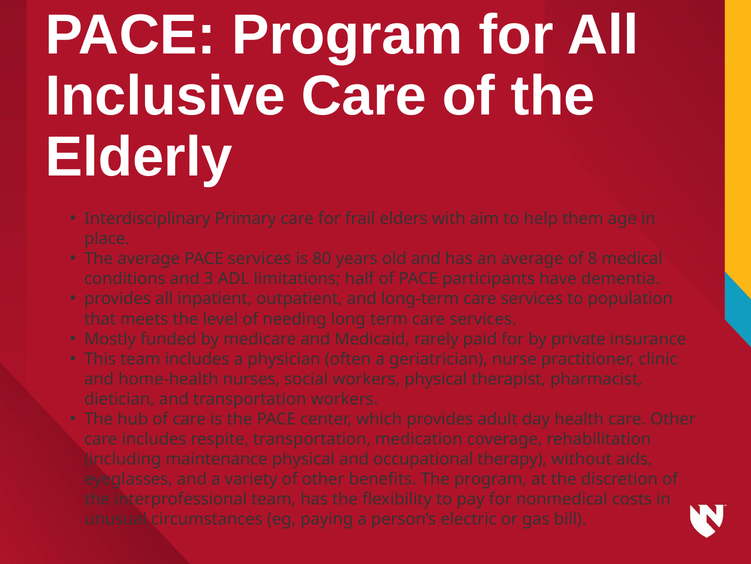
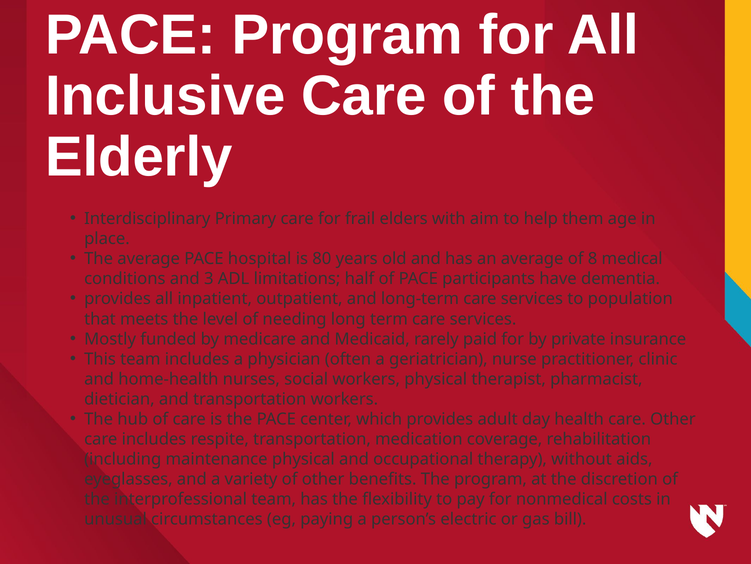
PACE services: services -> hospital
